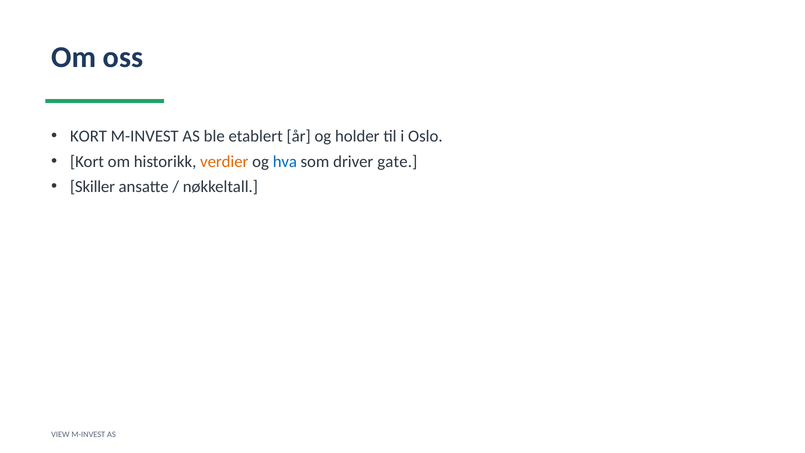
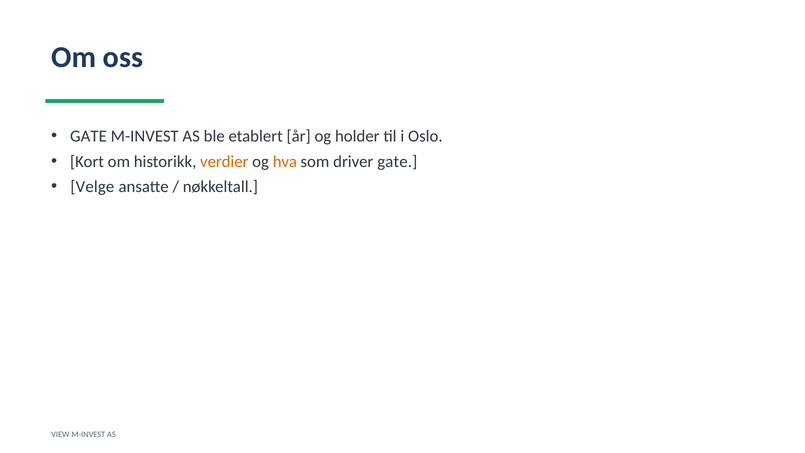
KORT at (89, 136): KORT -> GATE
hva colour: blue -> orange
Skiller: Skiller -> Velge
